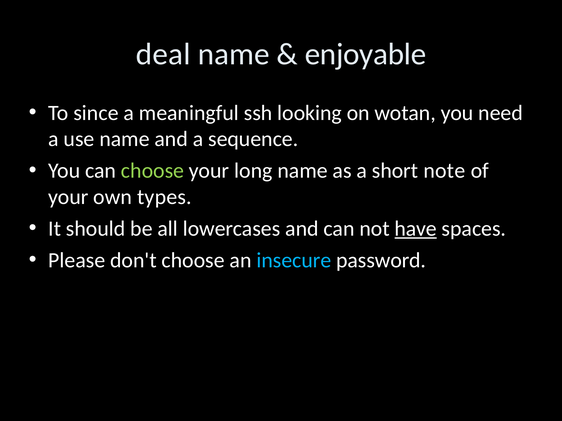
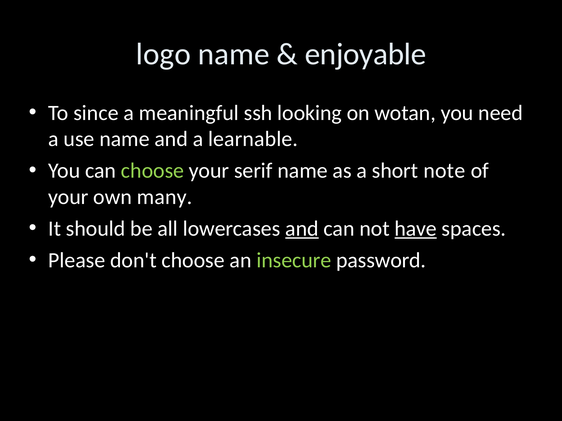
deal: deal -> logo
sequence: sequence -> learnable
long: long -> serif
types: types -> many
and at (302, 229) underline: none -> present
insecure colour: light blue -> light green
